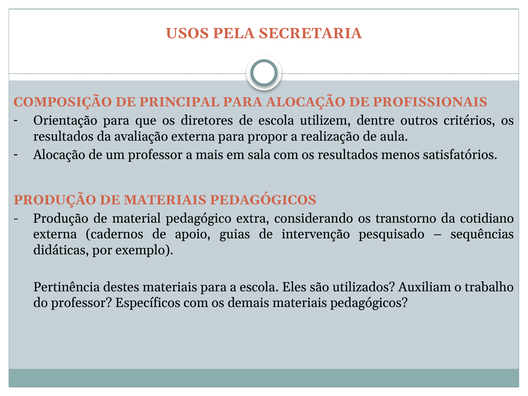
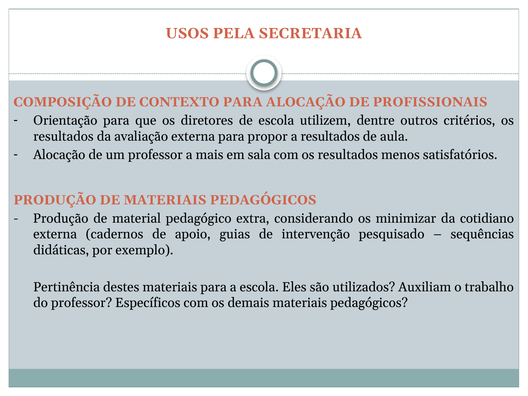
PRINCIPAL: PRINCIPAL -> CONTEXTO
a realização: realização -> resultados
transtorno: transtorno -> minimizar
